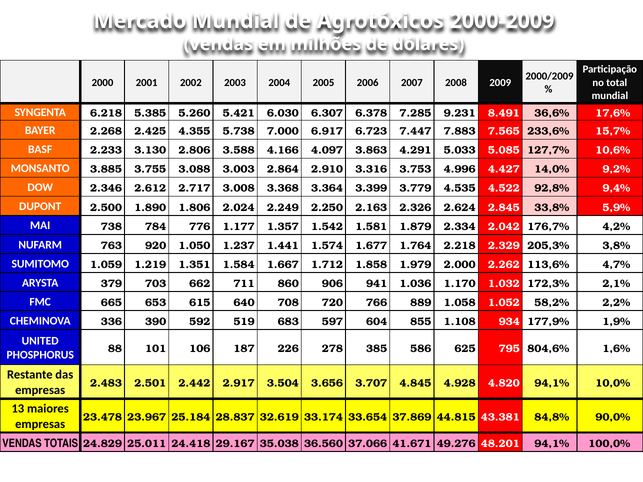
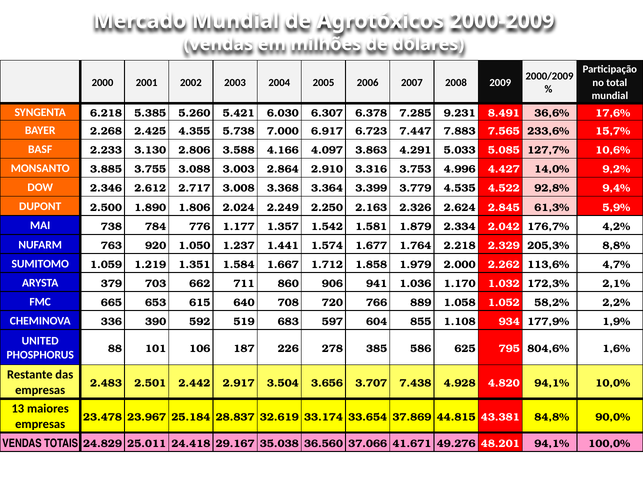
33,8%: 33,8% -> 61,3%
3,8%: 3,8% -> 8,8%
4.845: 4.845 -> 7.438
